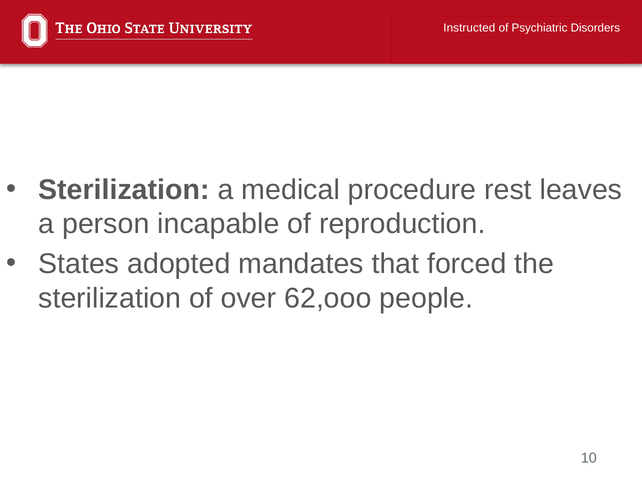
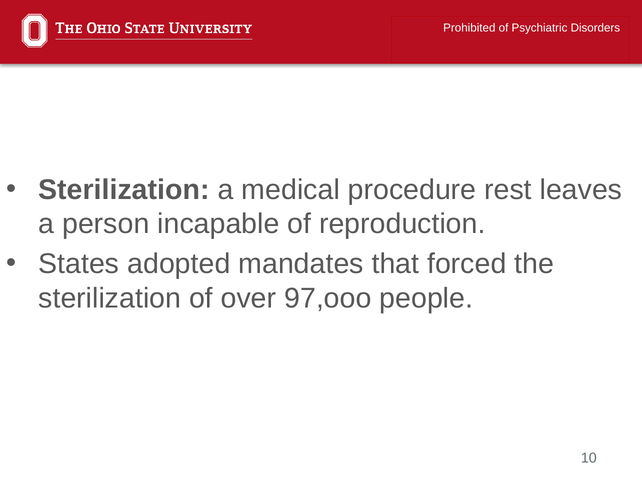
Instructed: Instructed -> Prohibited
62,ooo: 62,ooo -> 97,ooo
